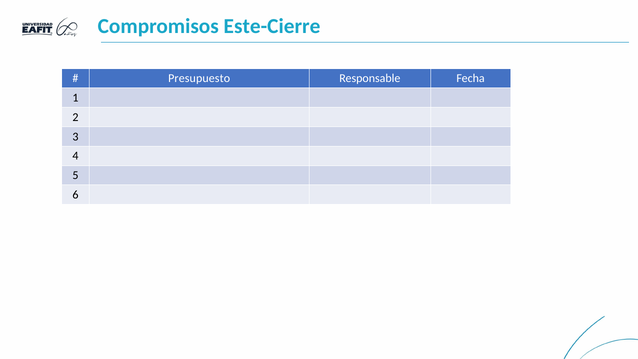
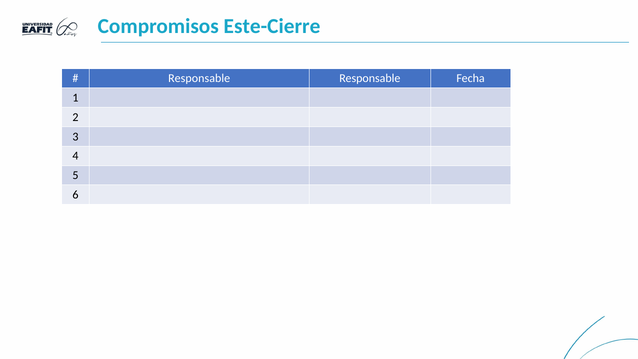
Presupuesto at (199, 78): Presupuesto -> Responsable
